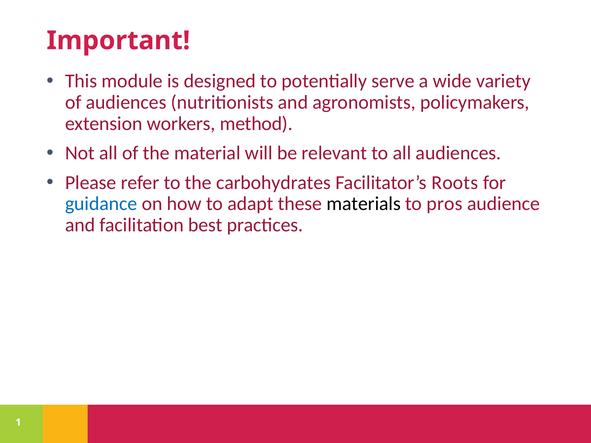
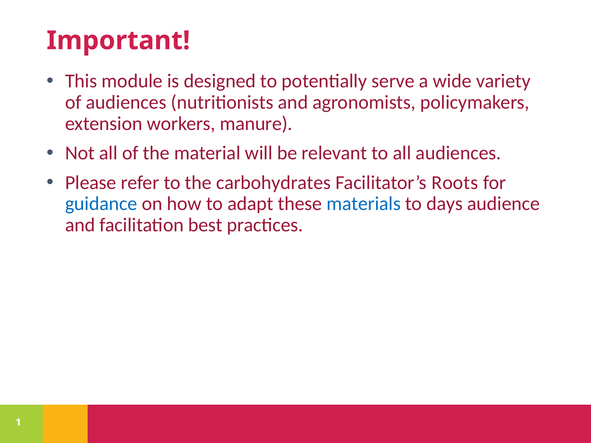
method: method -> manure
materials colour: black -> blue
pros: pros -> days
